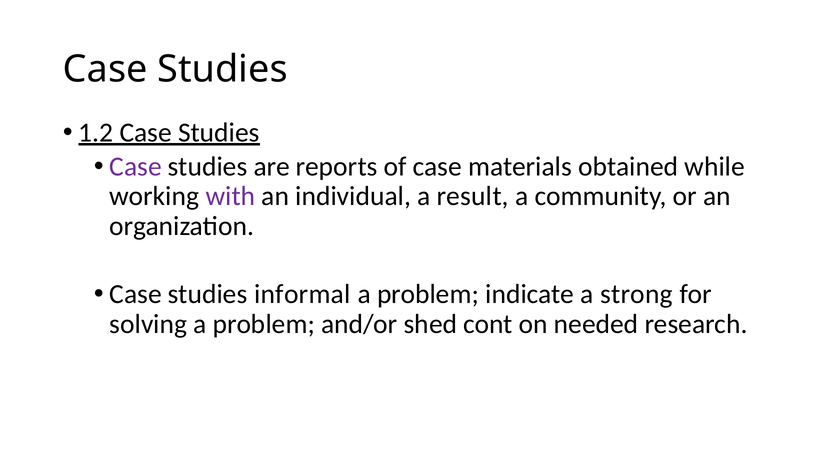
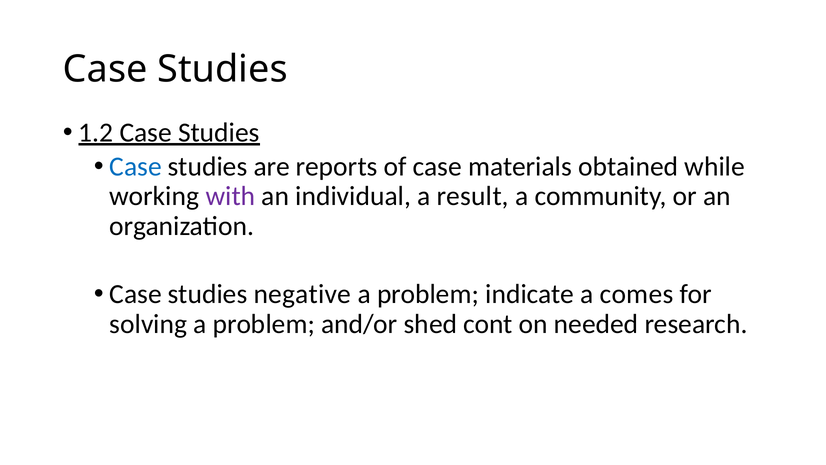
Case at (136, 166) colour: purple -> blue
informal: informal -> negative
strong: strong -> comes
